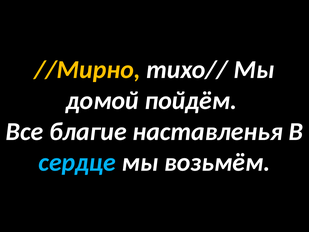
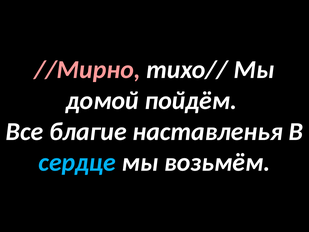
//Мирно colour: yellow -> pink
